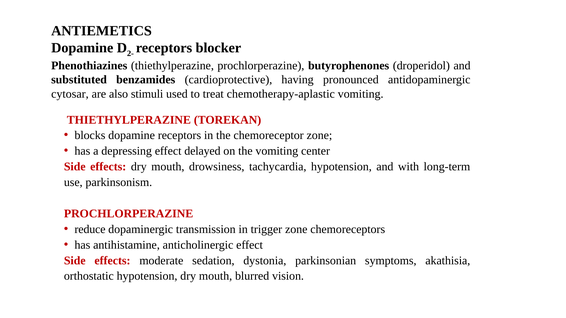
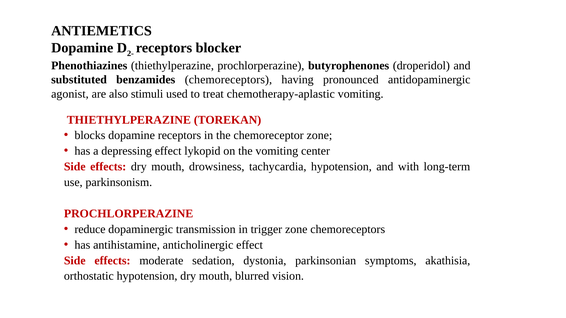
benzamides cardioprotective: cardioprotective -> chemoreceptors
cytosar: cytosar -> agonist
delayed: delayed -> lykopid
